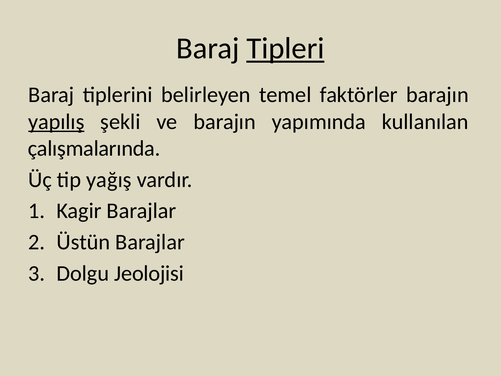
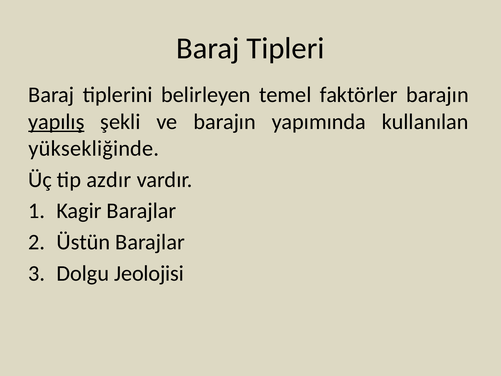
Tipleri underline: present -> none
çalışmalarında: çalışmalarında -> yüksekliğinde
yağış: yağış -> azdır
